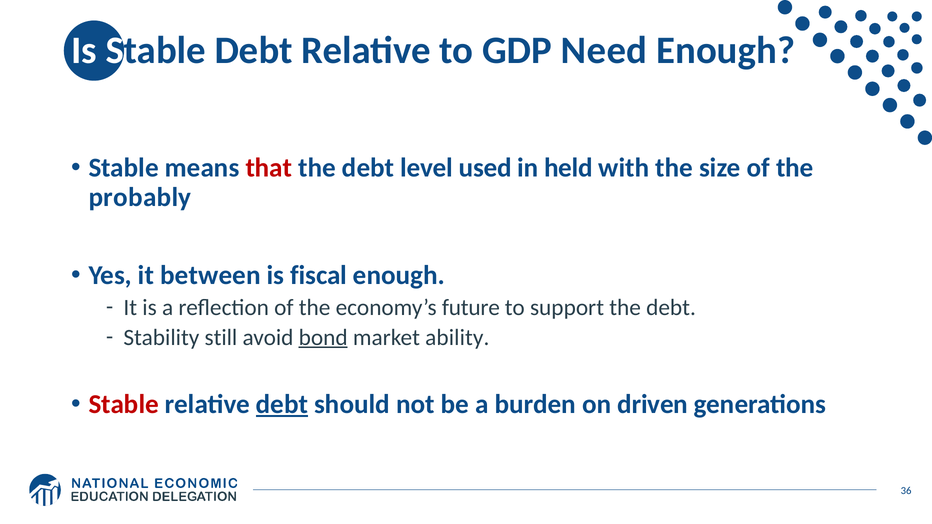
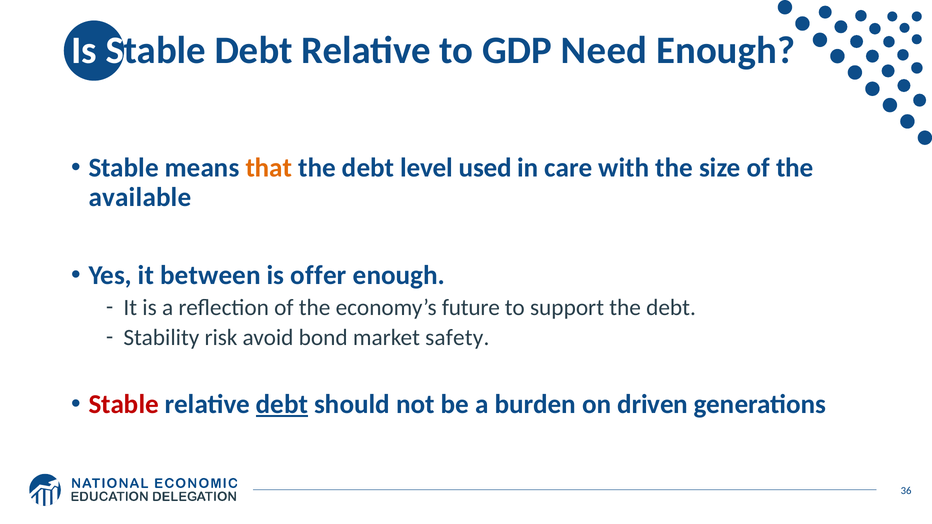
that colour: red -> orange
held: held -> care
probably: probably -> available
fiscal: fiscal -> offer
still: still -> risk
bond underline: present -> none
ability: ability -> safety
